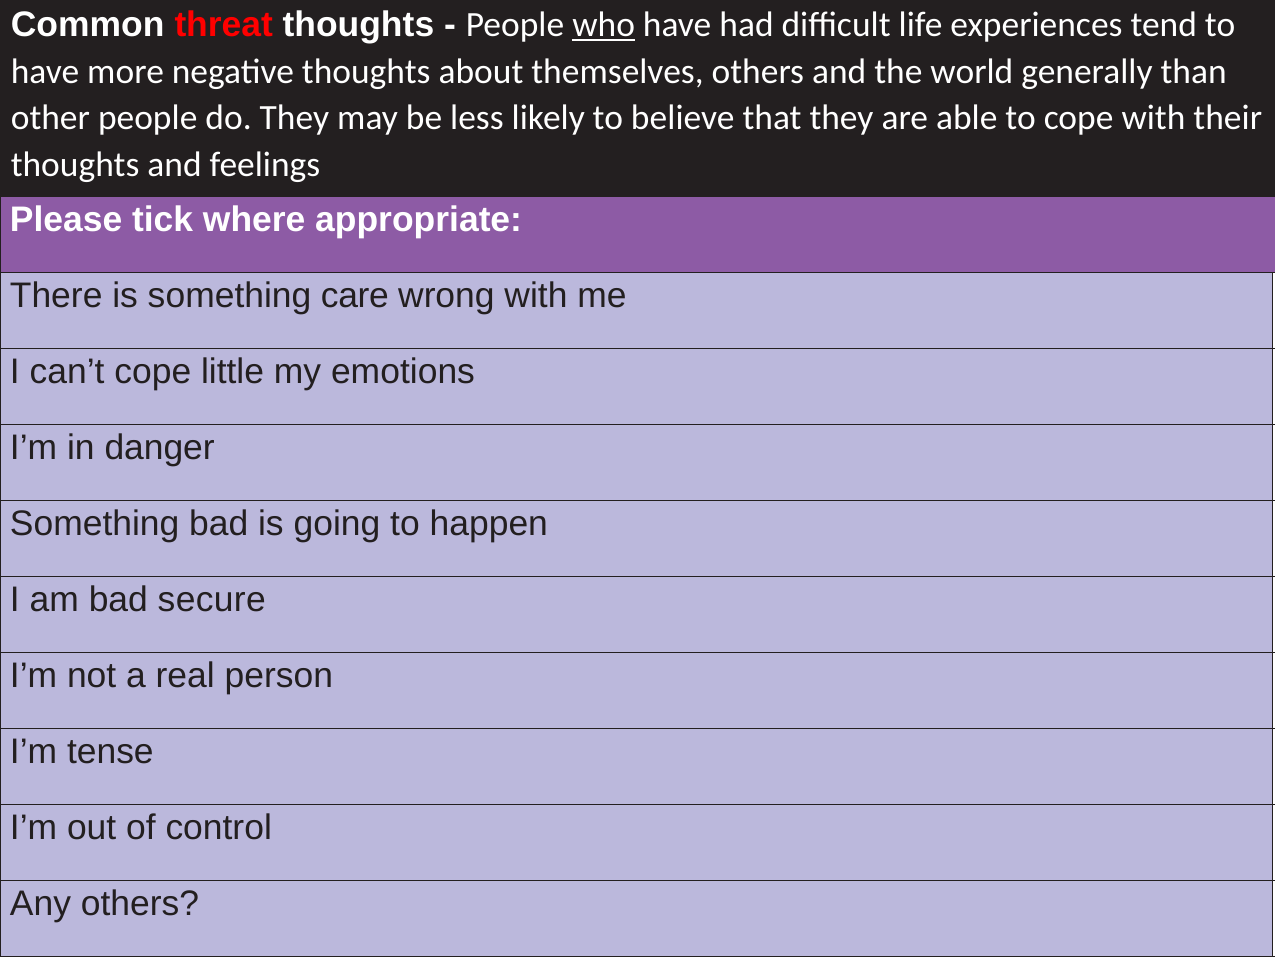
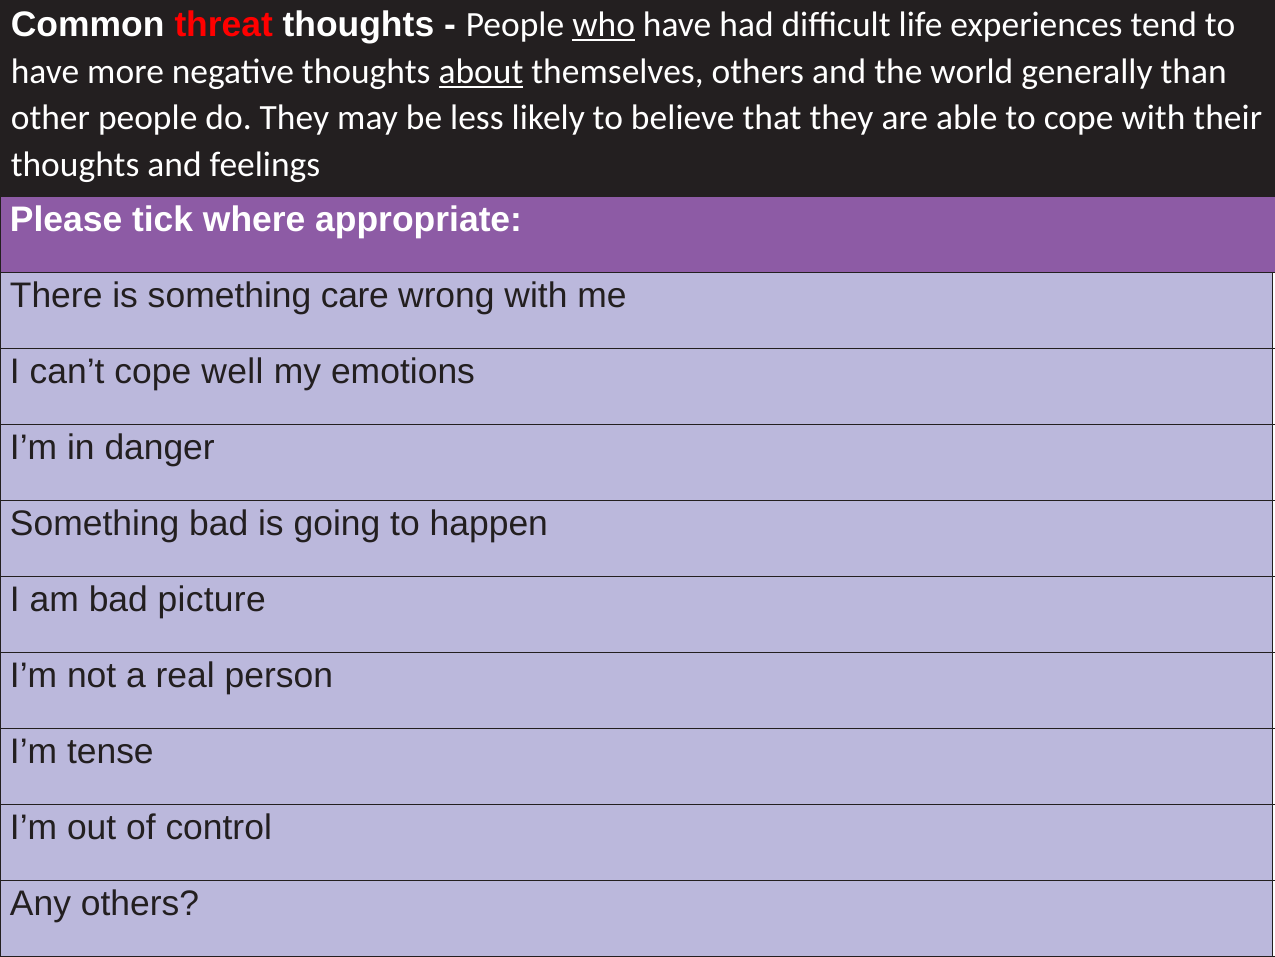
about underline: none -> present
little: little -> well
secure: secure -> picture
